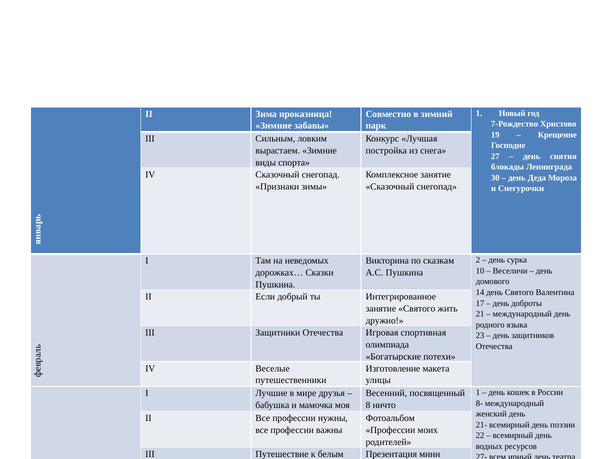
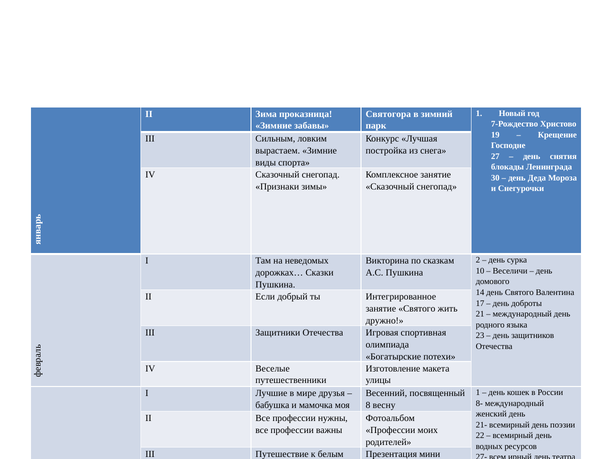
Совместно: Совместно -> Святогора
8 ничто: ничто -> весну
